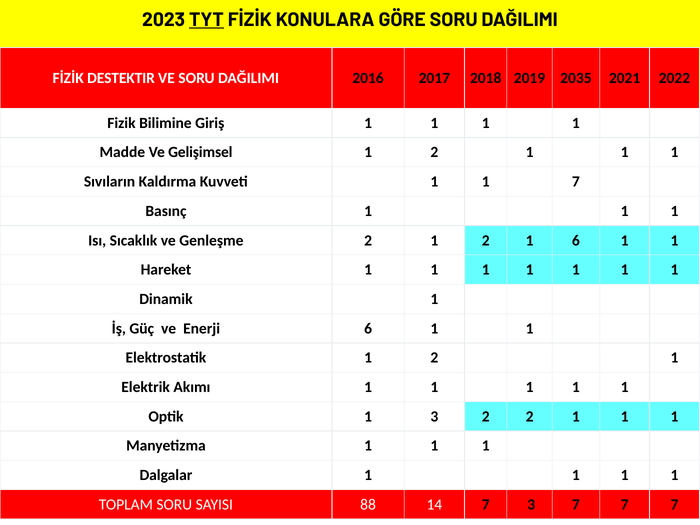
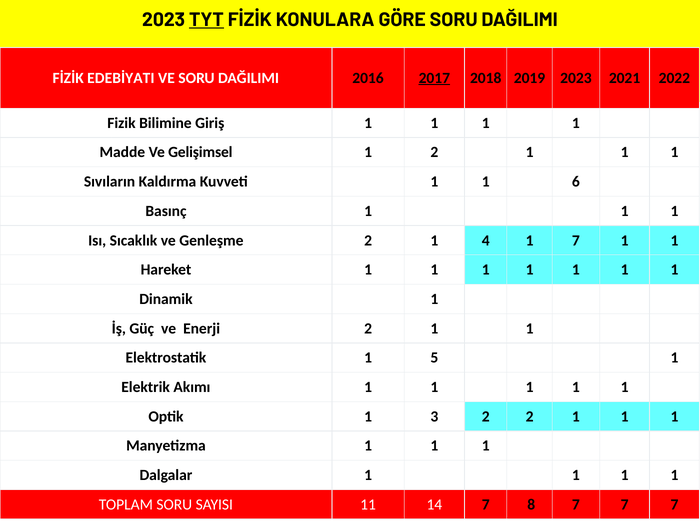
DESTEKTIR: DESTEKTIR -> EDEBİYATI
2017 underline: none -> present
2019 2035: 2035 -> 2023
1 7: 7 -> 6
2 1 2: 2 -> 4
1 6: 6 -> 7
Enerji 6: 6 -> 2
Elektrostatik 1 2: 2 -> 5
88: 88 -> 11
7 3: 3 -> 8
